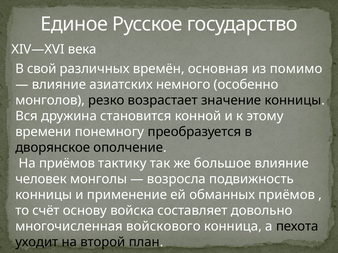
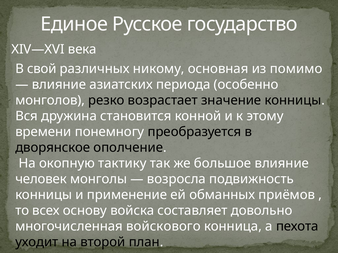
времён: времён -> никому
немного: немного -> периода
На приёмов: приёмов -> окопную
счёт: счёт -> всех
